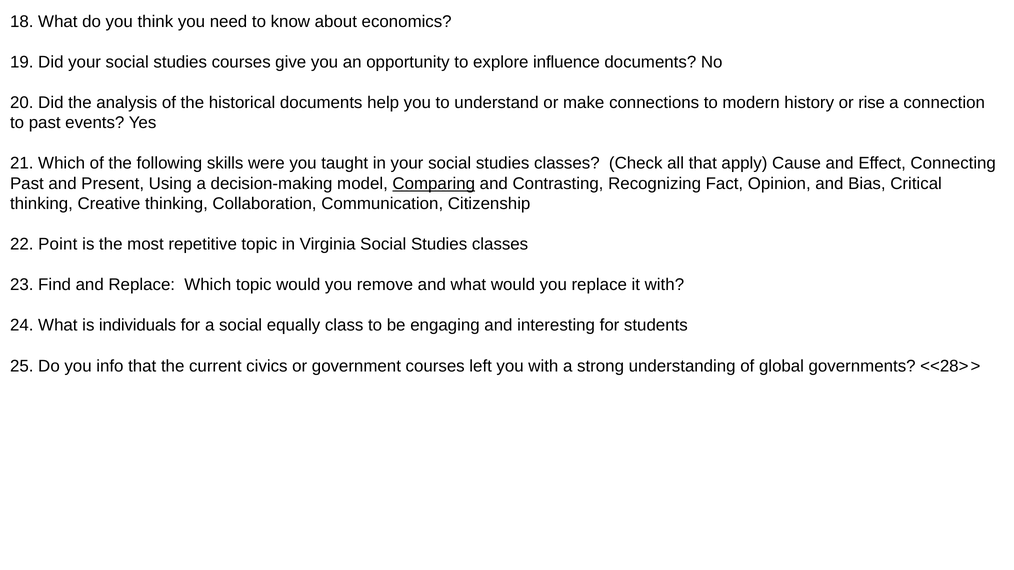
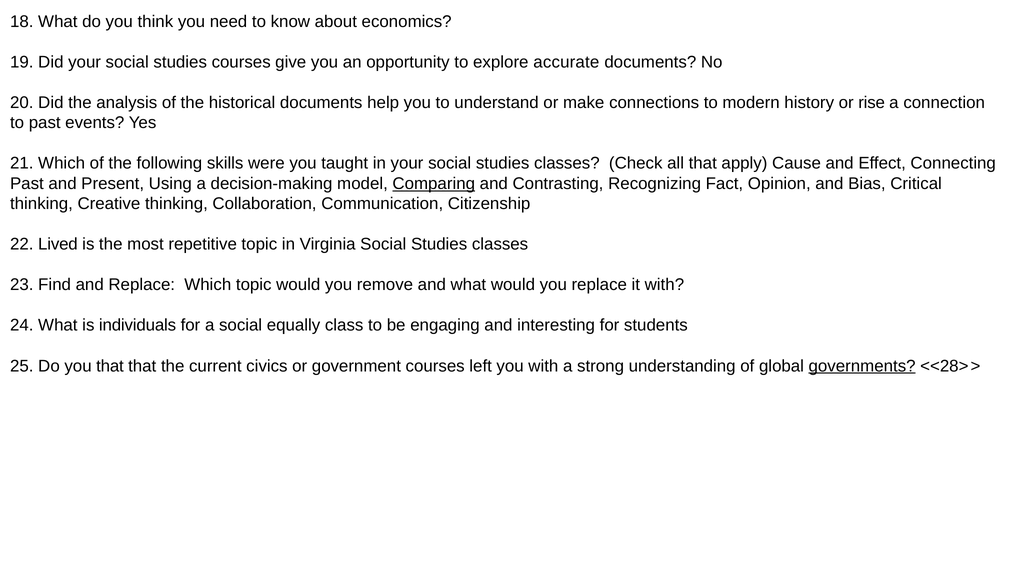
influence: influence -> accurate
Point: Point -> Lived
you info: info -> that
governments underline: none -> present
